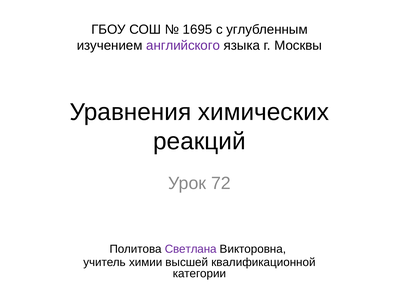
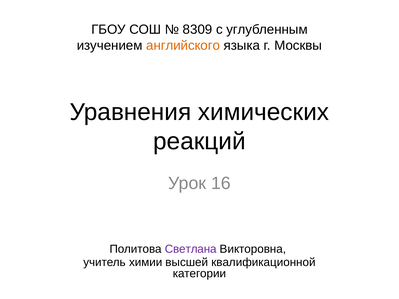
1695: 1695 -> 8309
английского colour: purple -> orange
72: 72 -> 16
